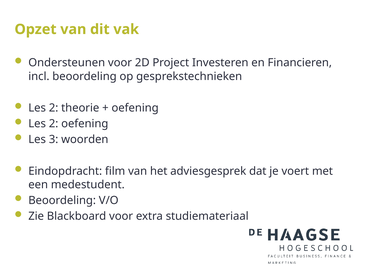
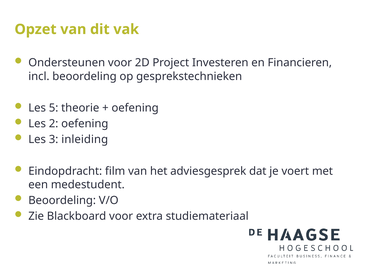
2 at (54, 108): 2 -> 5
woorden: woorden -> inleiding
